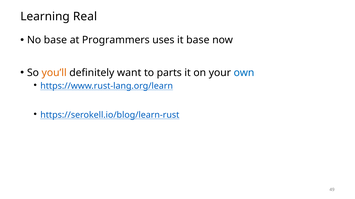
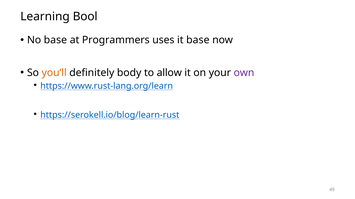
Real: Real -> Bool
want: want -> body
parts: parts -> allow
own colour: blue -> purple
